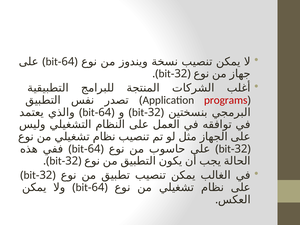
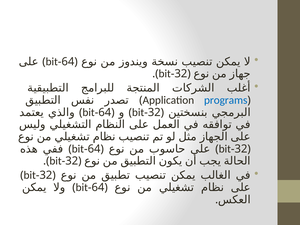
programs colour: red -> blue
